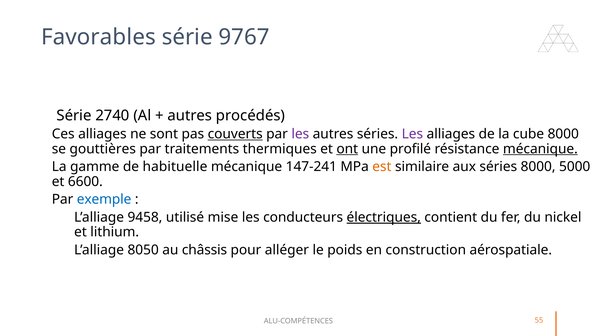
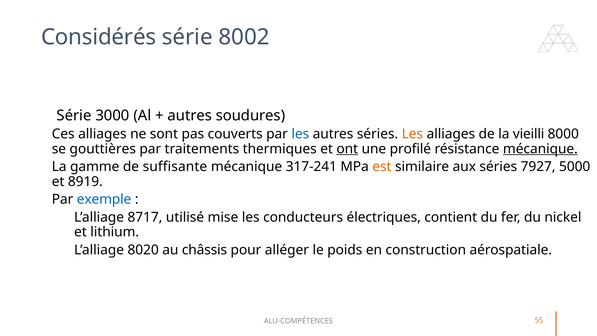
Favorables: Favorables -> Considérés
9767: 9767 -> 8002
2740: 2740 -> 3000
procédés: procédés -> soudures
couverts underline: present -> none
les at (300, 134) colour: purple -> blue
Les at (412, 134) colour: purple -> orange
cube: cube -> vieilli
habituelle: habituelle -> suffisante
147-241: 147-241 -> 317-241
séries 8000: 8000 -> 7927
6600: 6600 -> 8919
9458: 9458 -> 8717
électriques underline: present -> none
8050: 8050 -> 8020
